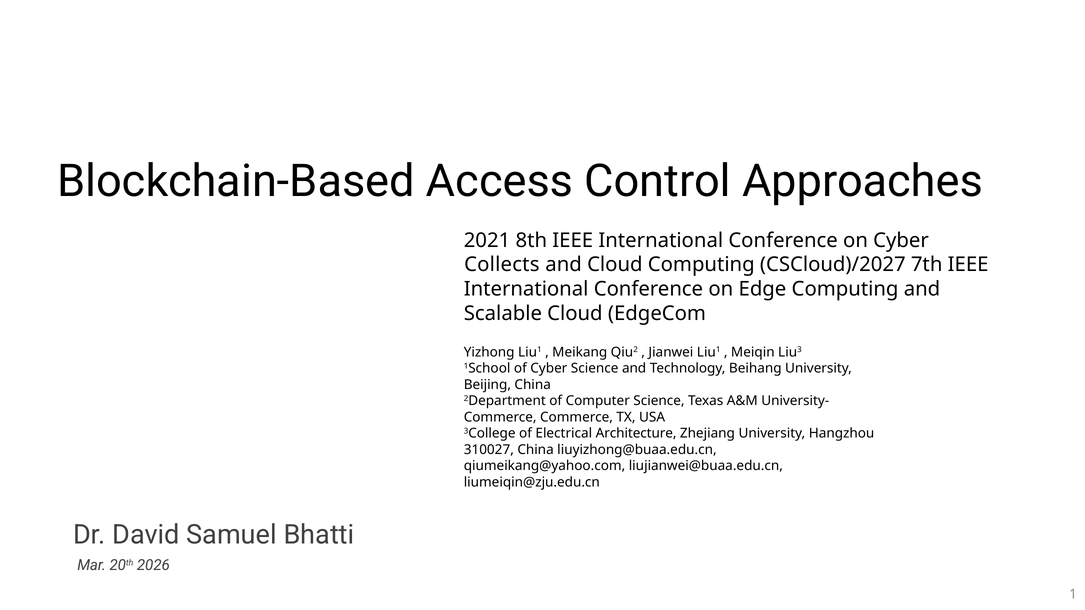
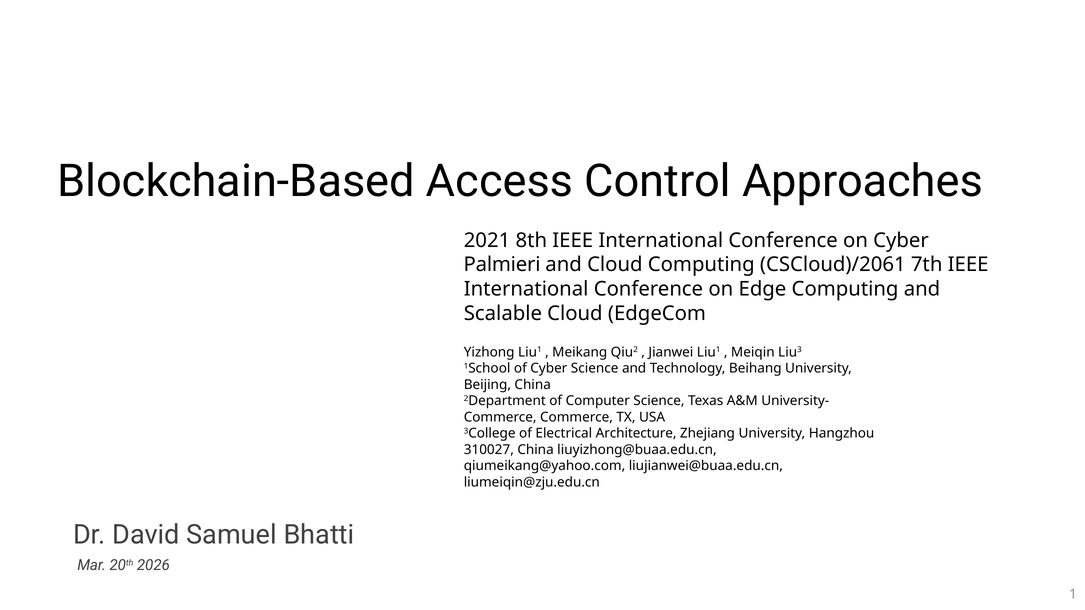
Collects: Collects -> Palmieri
CSCloud)/2027: CSCloud)/2027 -> CSCloud)/2061
